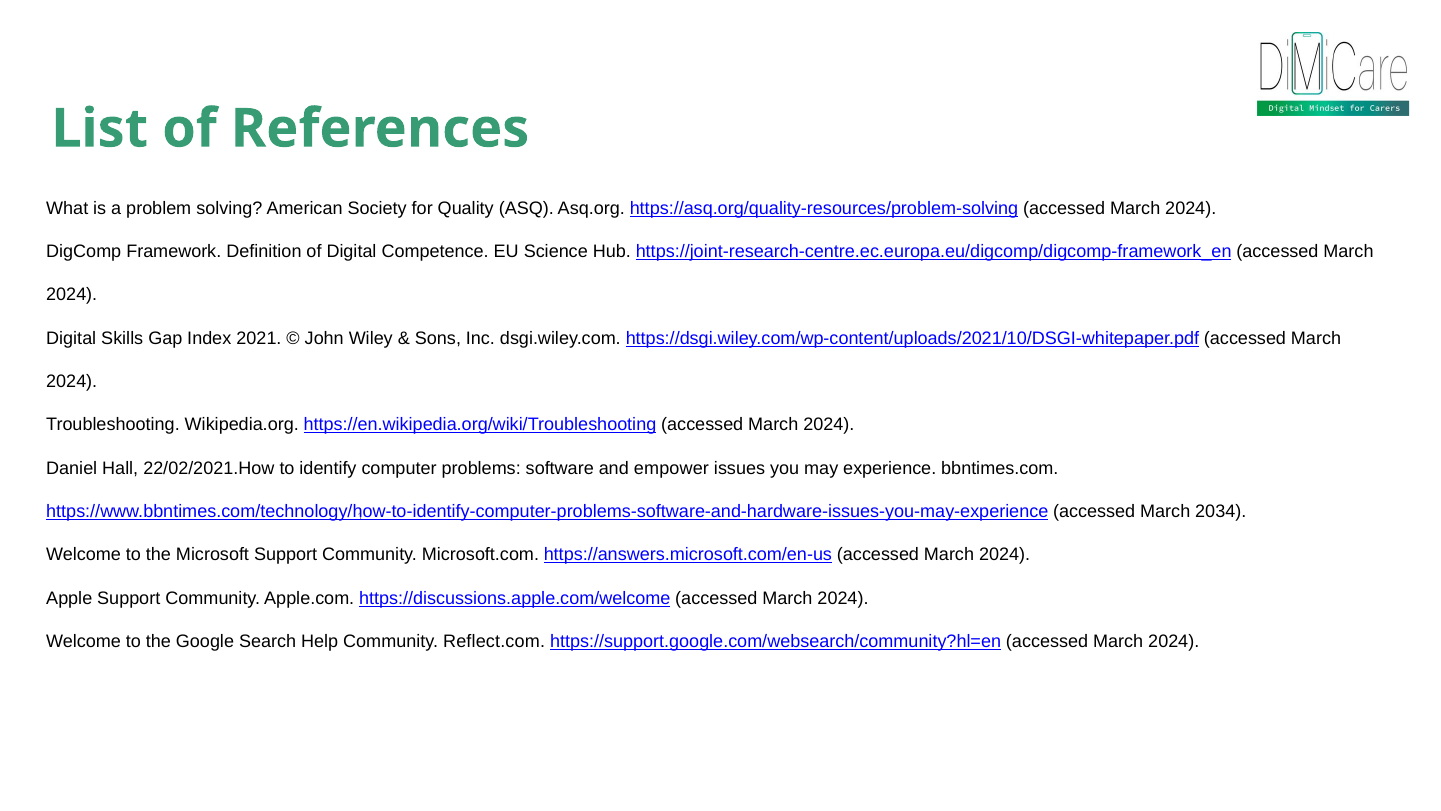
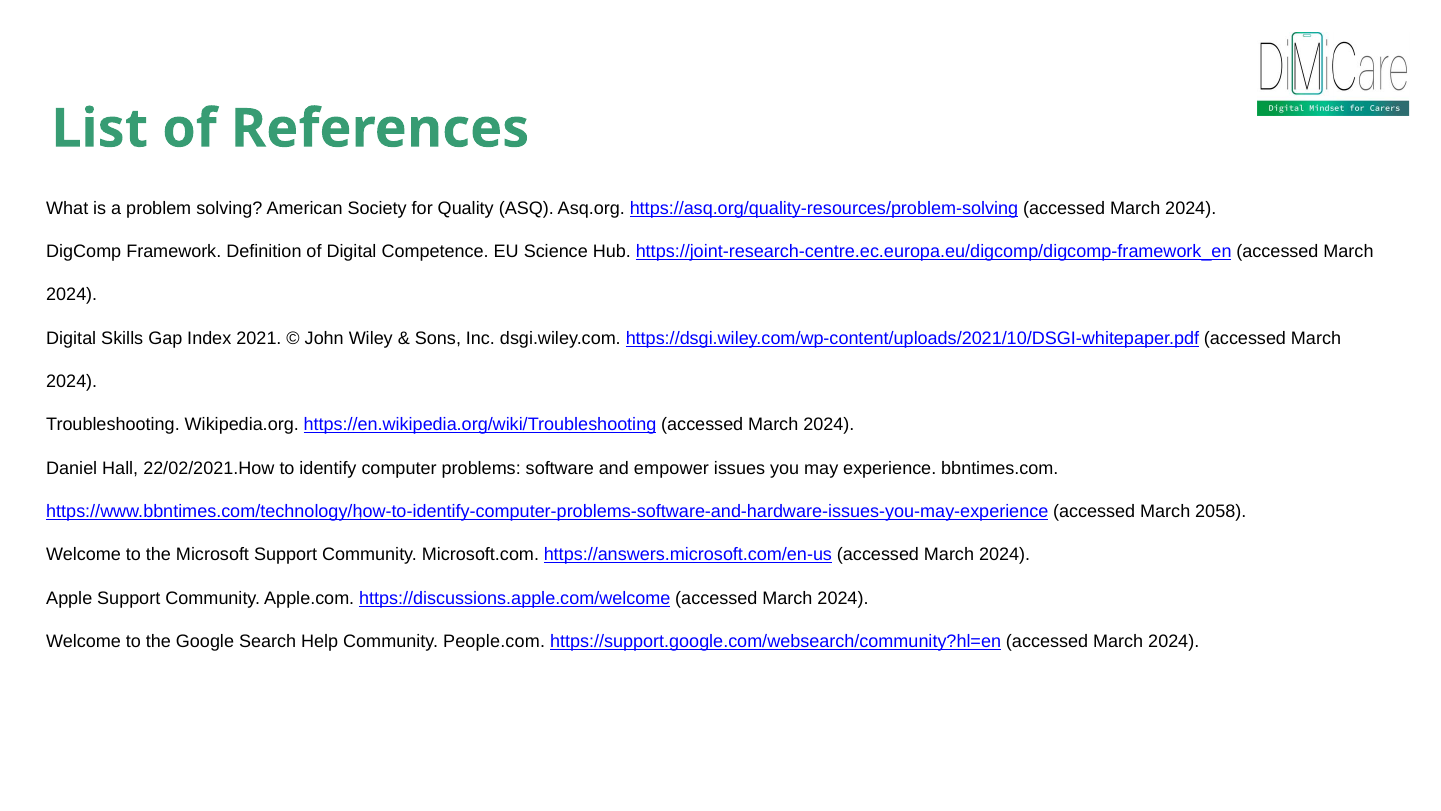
2034: 2034 -> 2058
Reflect.com: Reflect.com -> People.com
